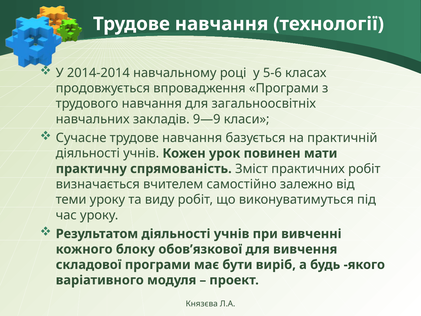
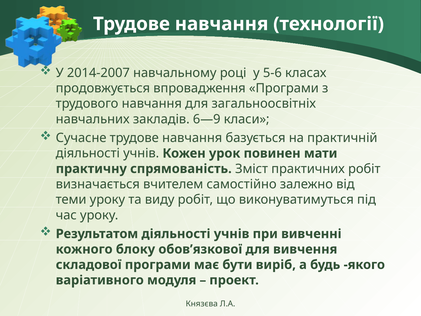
2014-2014: 2014-2014 -> 2014-2007
9—9: 9—9 -> 6—9
